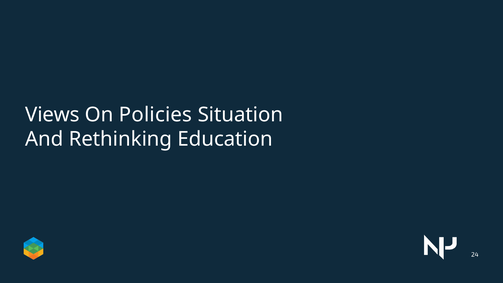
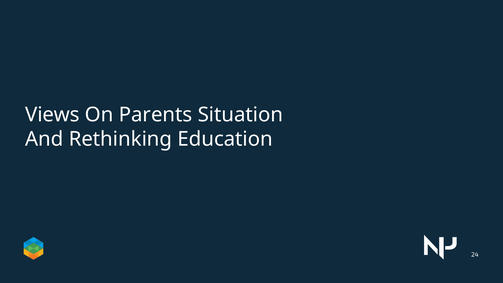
Policies: Policies -> Parents
